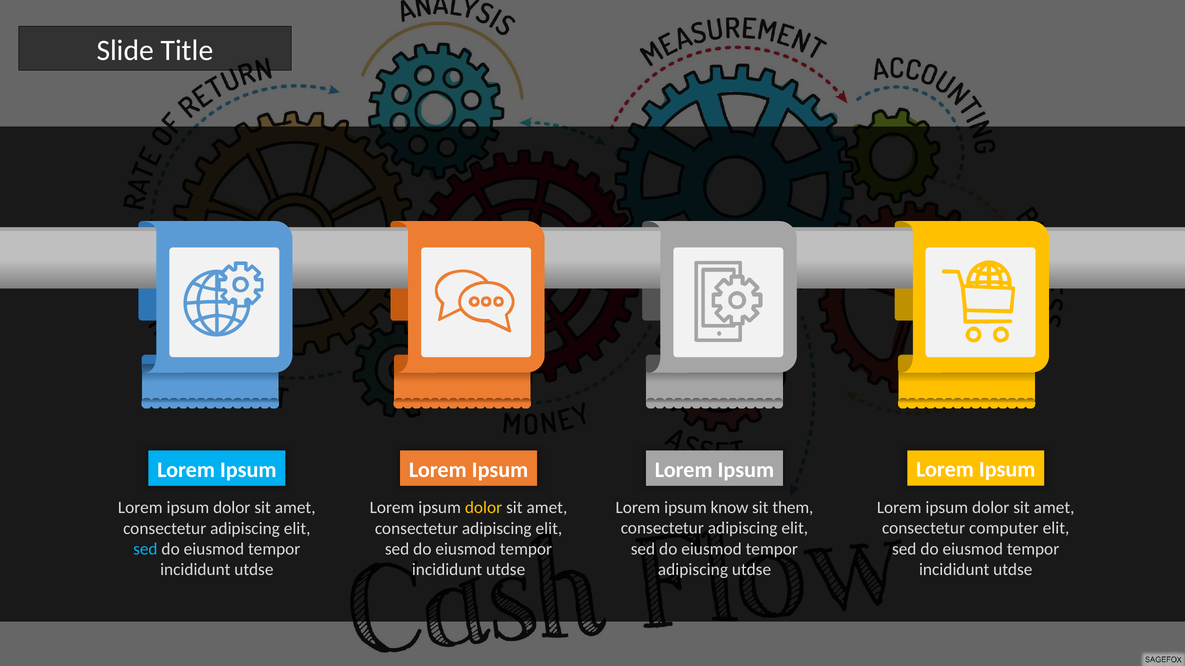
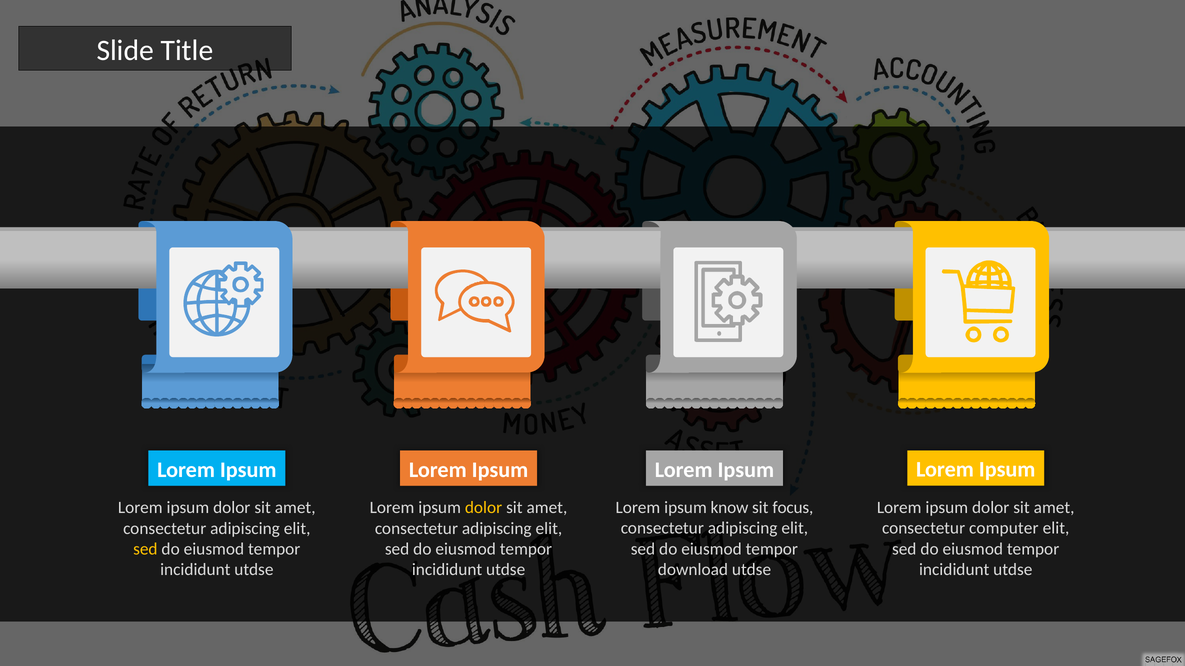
them: them -> focus
sed at (145, 550) colour: light blue -> yellow
adipiscing at (693, 570): adipiscing -> download
